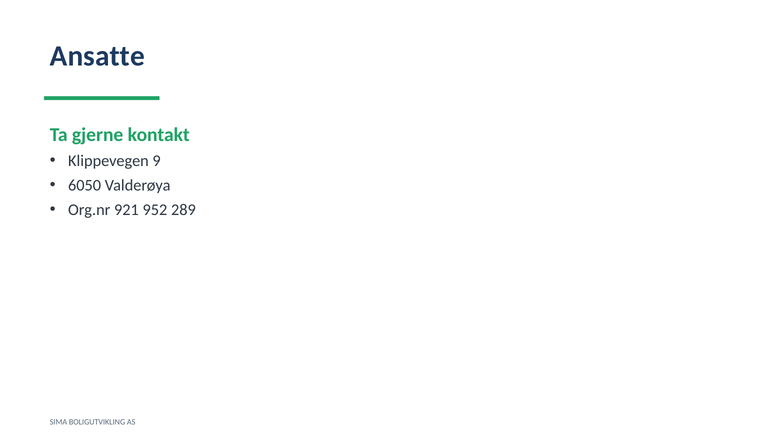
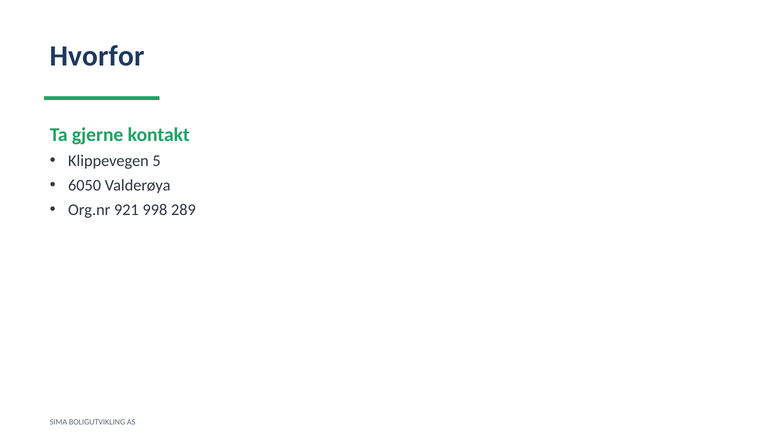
Ansatte: Ansatte -> Hvorfor
9: 9 -> 5
952: 952 -> 998
